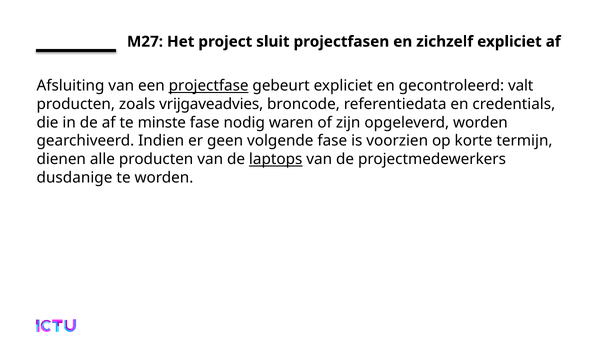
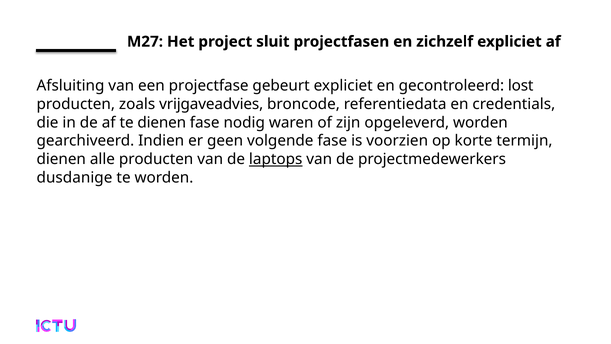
projectfase underline: present -> none
valt: valt -> lost
te minste: minste -> dienen
